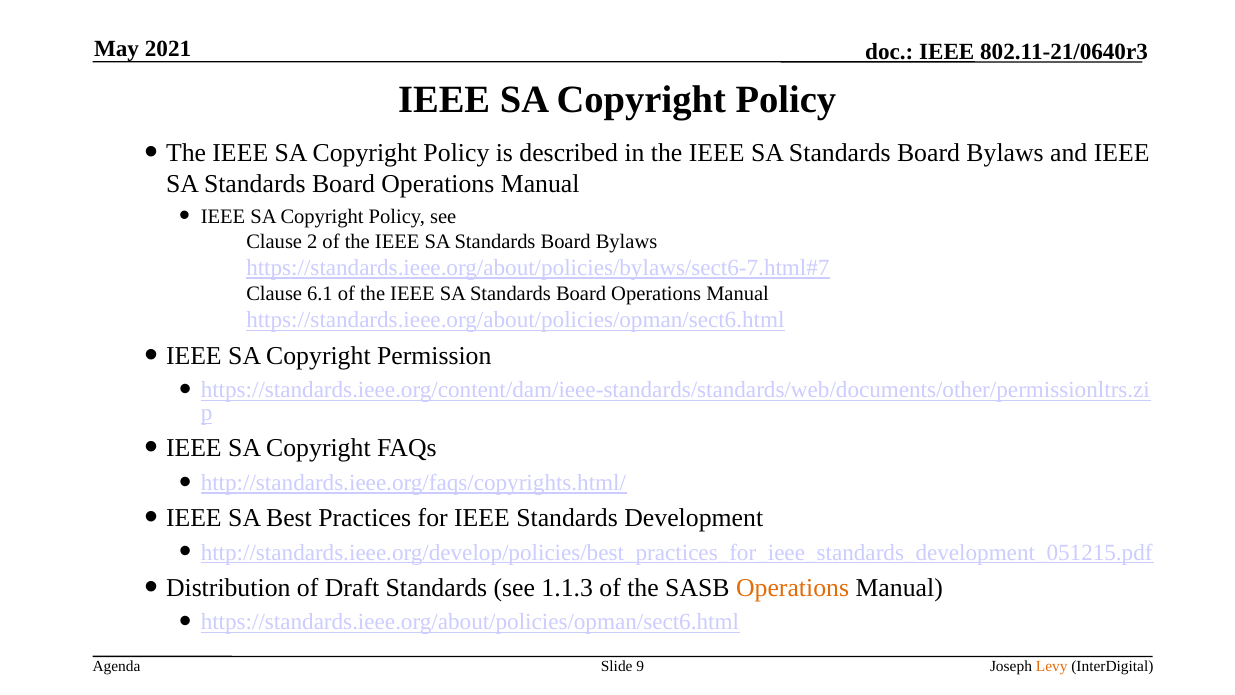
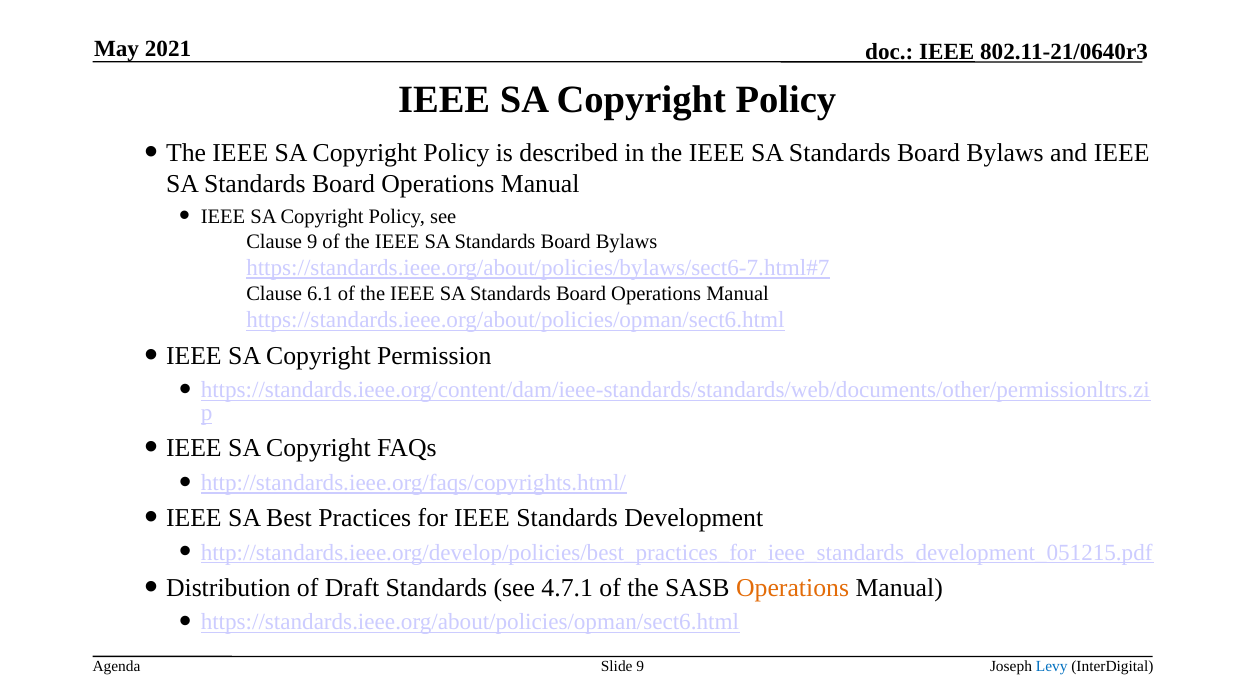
Clause 2: 2 -> 9
1.1.3: 1.1.3 -> 4.7.1
Levy colour: orange -> blue
